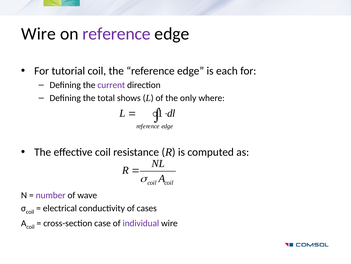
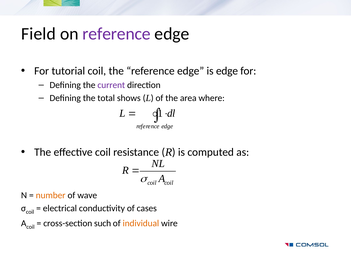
Wire at (38, 34): Wire -> Field
is each: each -> edge
only: only -> area
number colour: purple -> orange
case: case -> such
individual colour: purple -> orange
